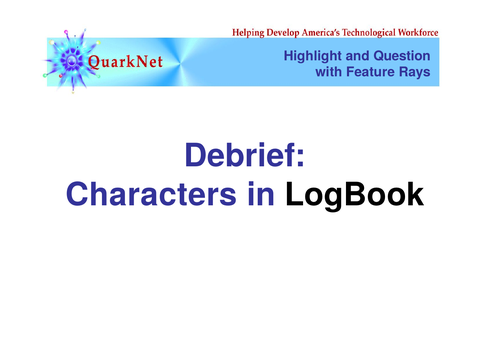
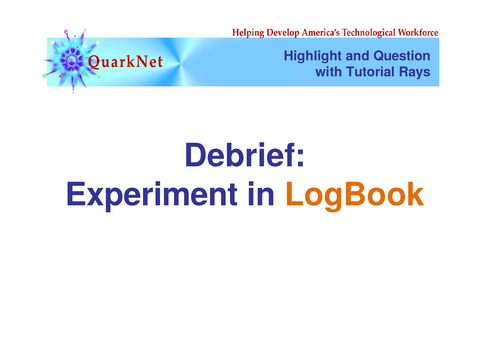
Feature: Feature -> Tutorial
Characters: Characters -> Experiment
LogBook colour: black -> orange
